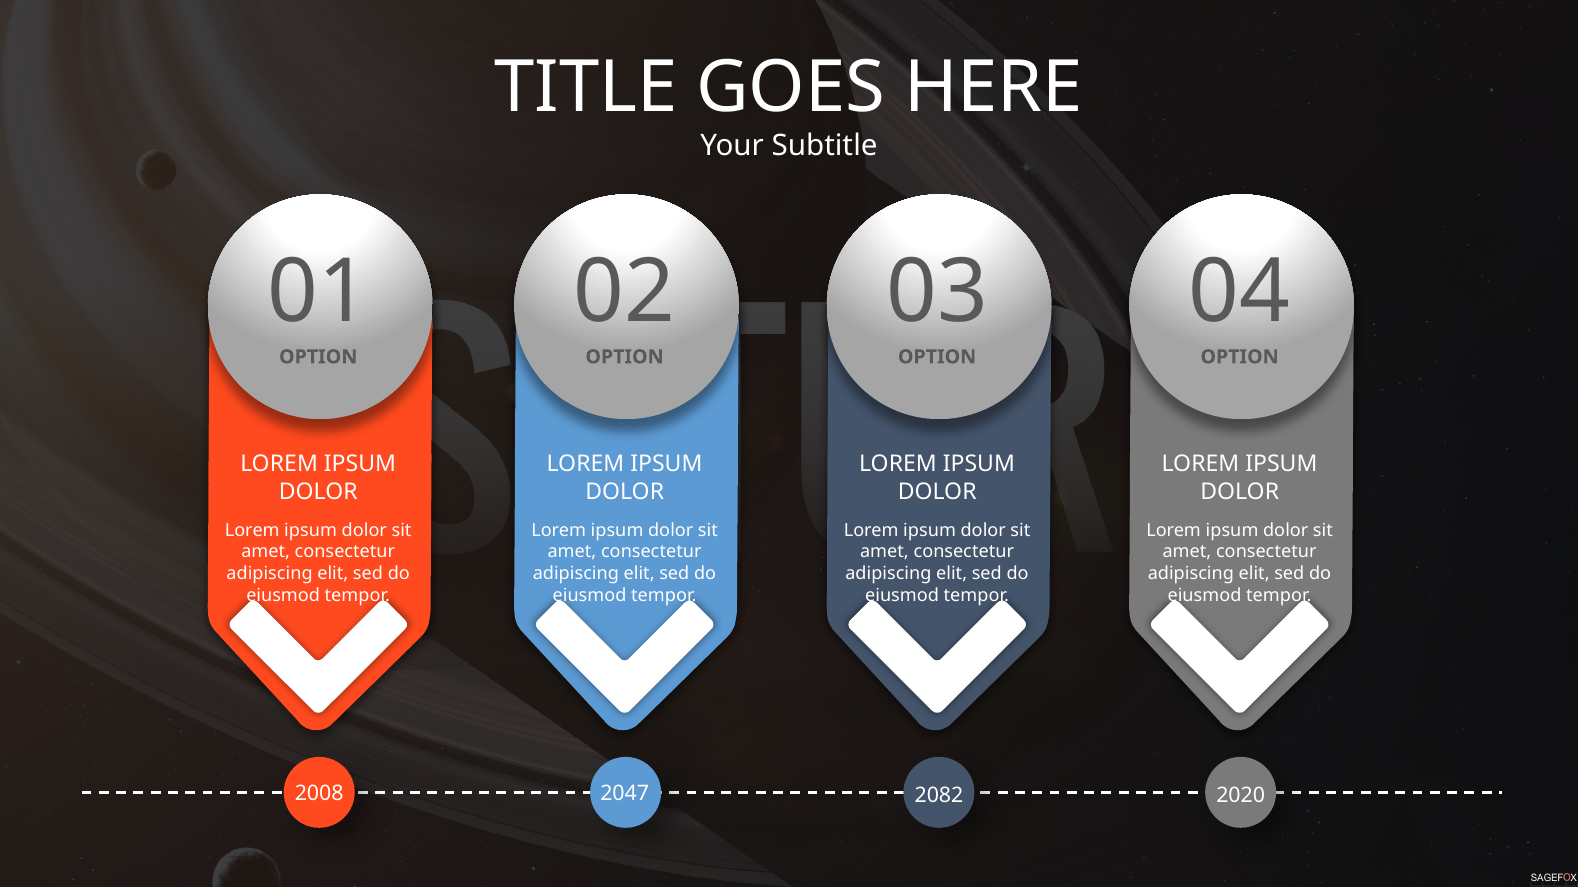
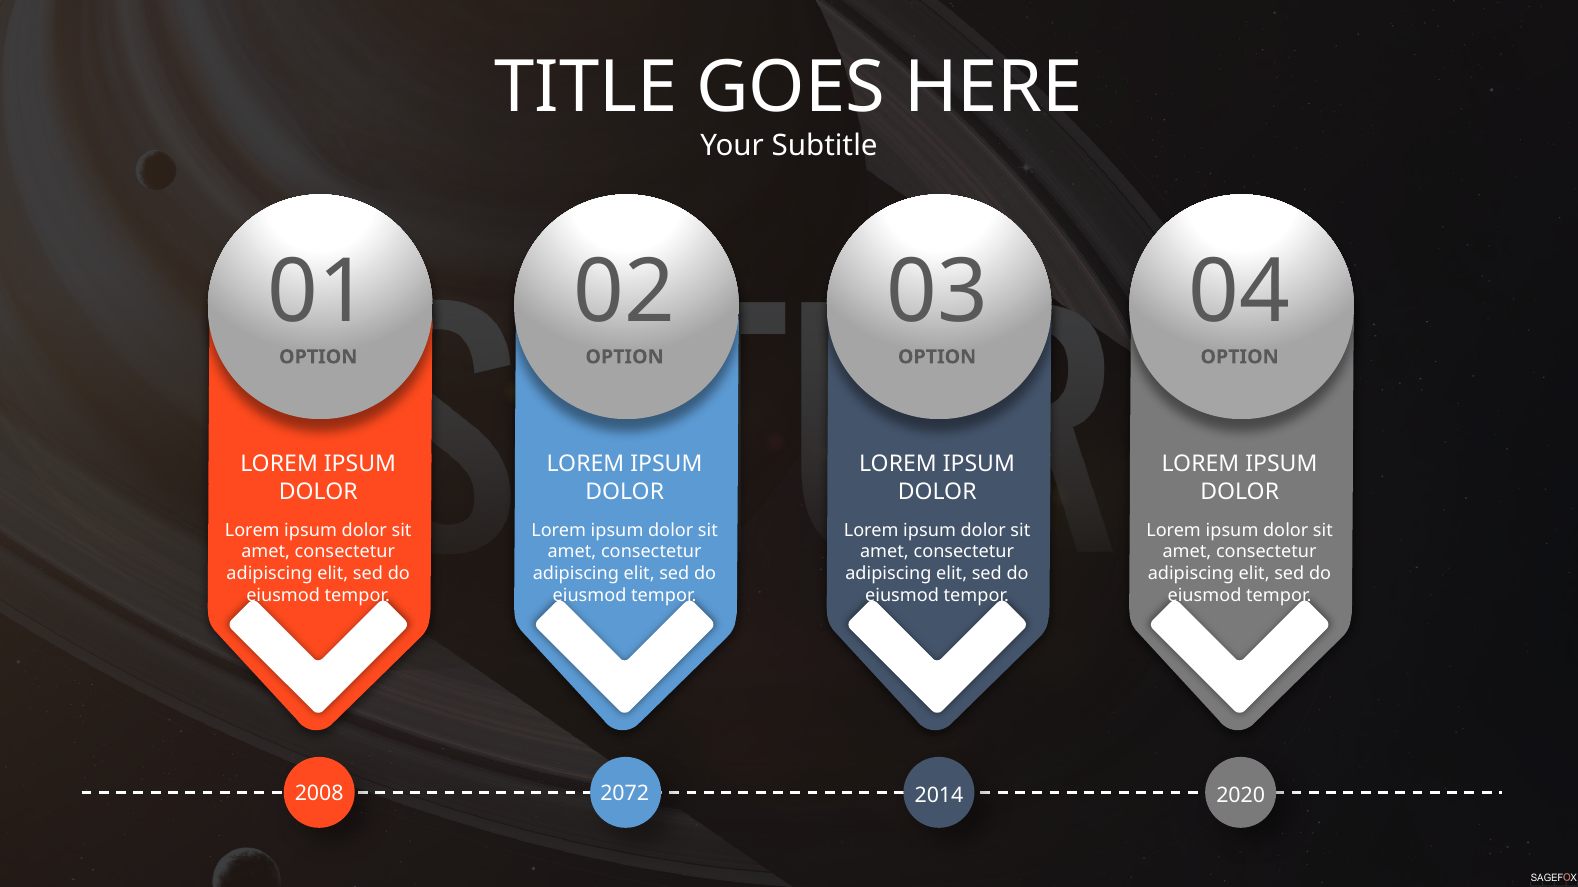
2047: 2047 -> 2072
2082: 2082 -> 2014
